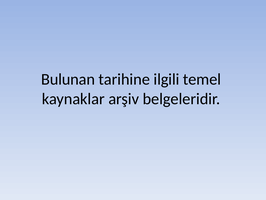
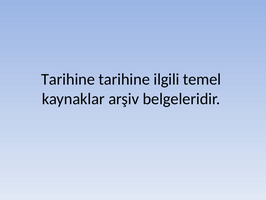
Bulunan at (68, 79): Bulunan -> Tarihine
